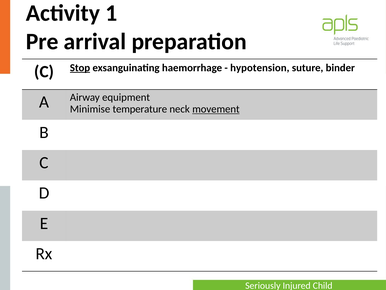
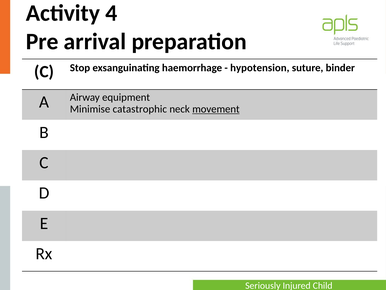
1: 1 -> 4
Stop underline: present -> none
temperature: temperature -> catastrophic
